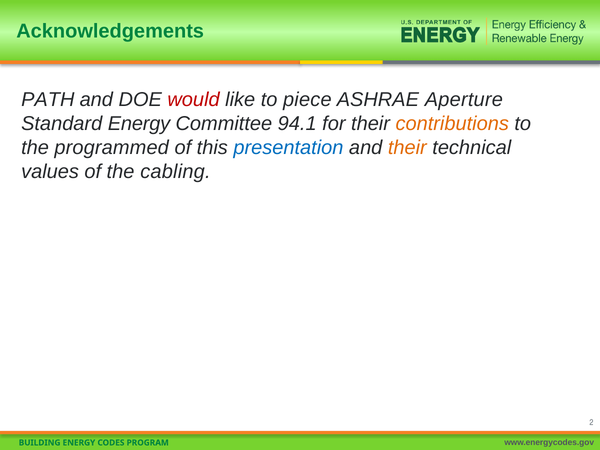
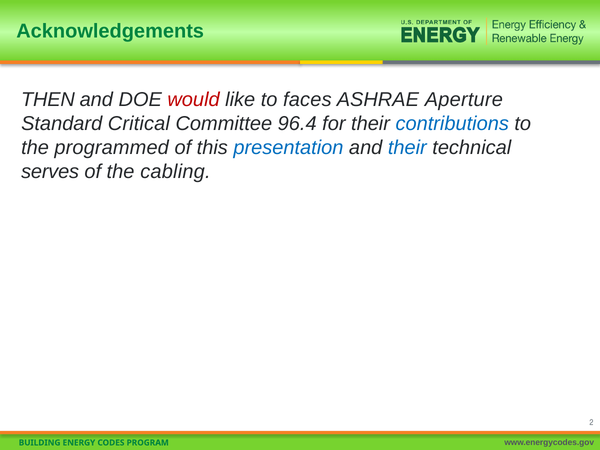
PATH: PATH -> THEN
piece: piece -> faces
Standard Energy: Energy -> Critical
94.1: 94.1 -> 96.4
contributions colour: orange -> blue
their at (407, 147) colour: orange -> blue
values: values -> serves
